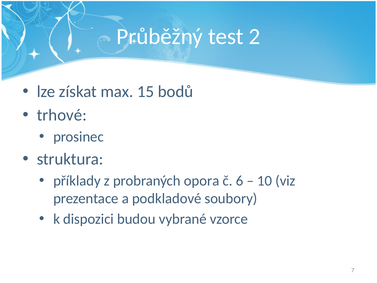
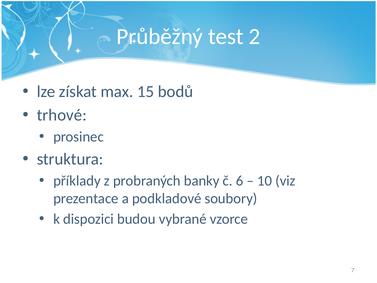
opora: opora -> banky
